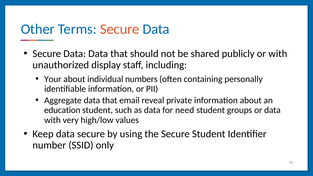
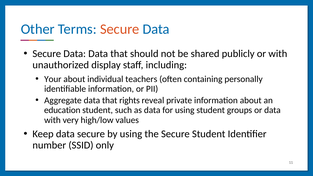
numbers: numbers -> teachers
email: email -> rights
for need: need -> using
